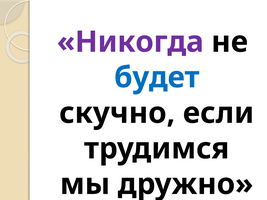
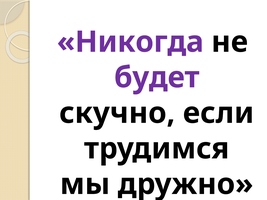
будет colour: blue -> purple
